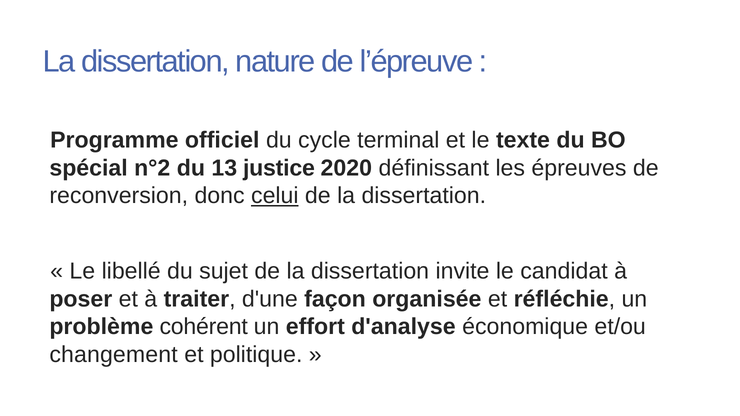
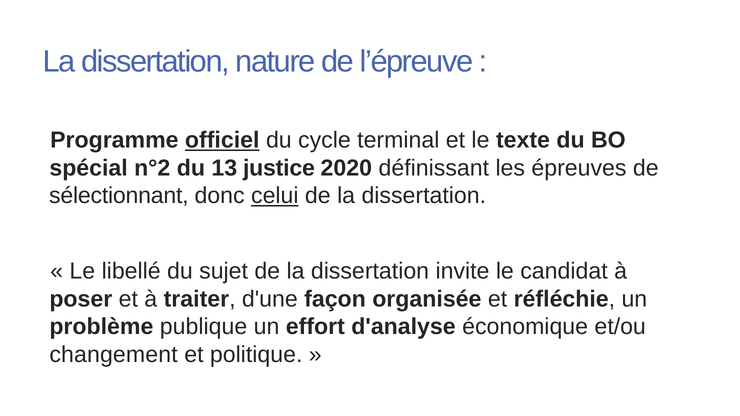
officiel underline: none -> present
reconversion: reconversion -> sélectionnant
cohérent: cohérent -> publique
